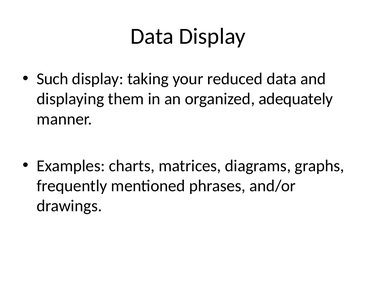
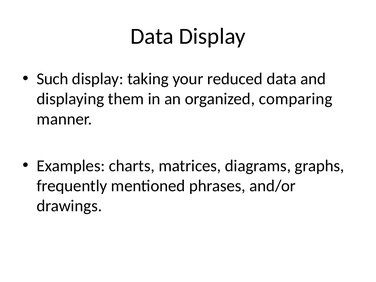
adequately: adequately -> comparing
